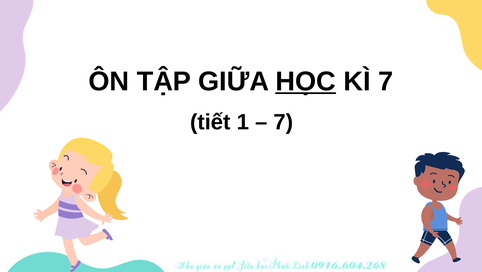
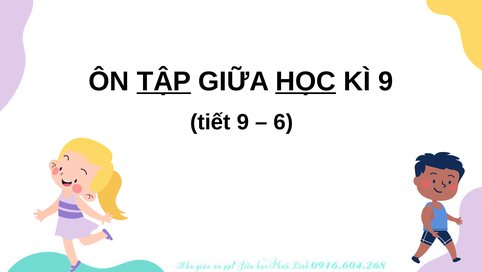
TẬP underline: none -> present
KÌ 7: 7 -> 9
tiết 1: 1 -> 9
7 at (283, 122): 7 -> 6
